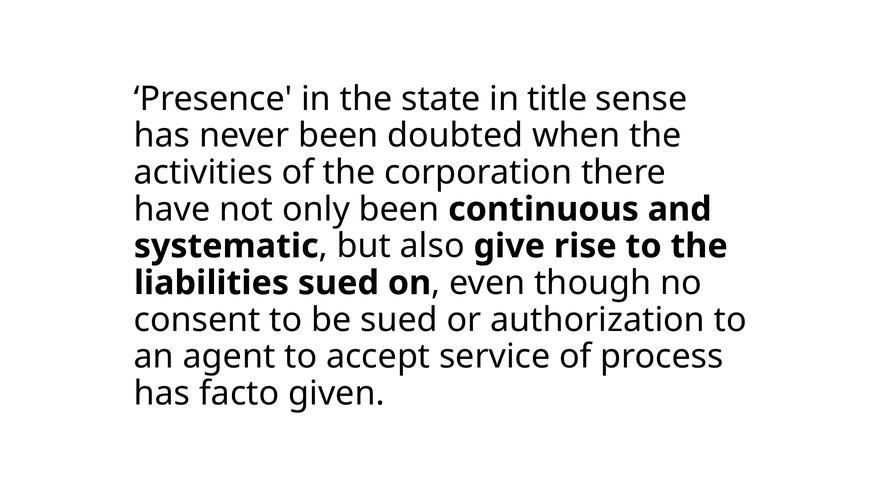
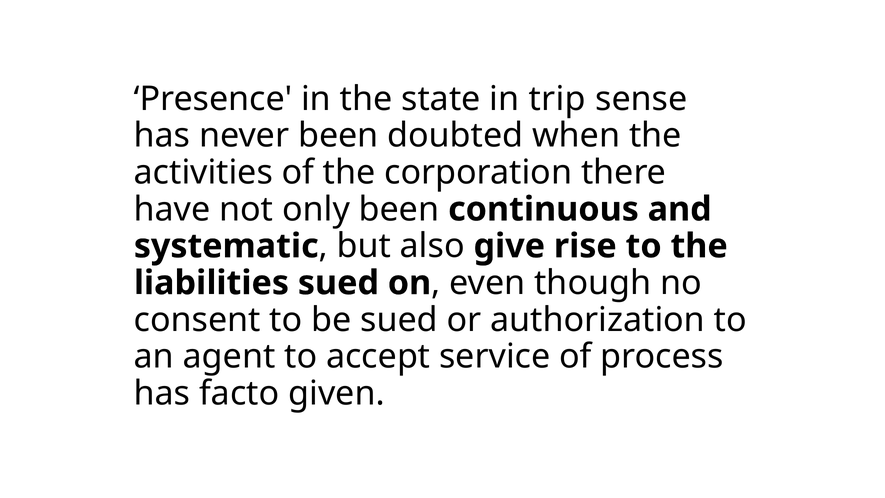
title: title -> trip
